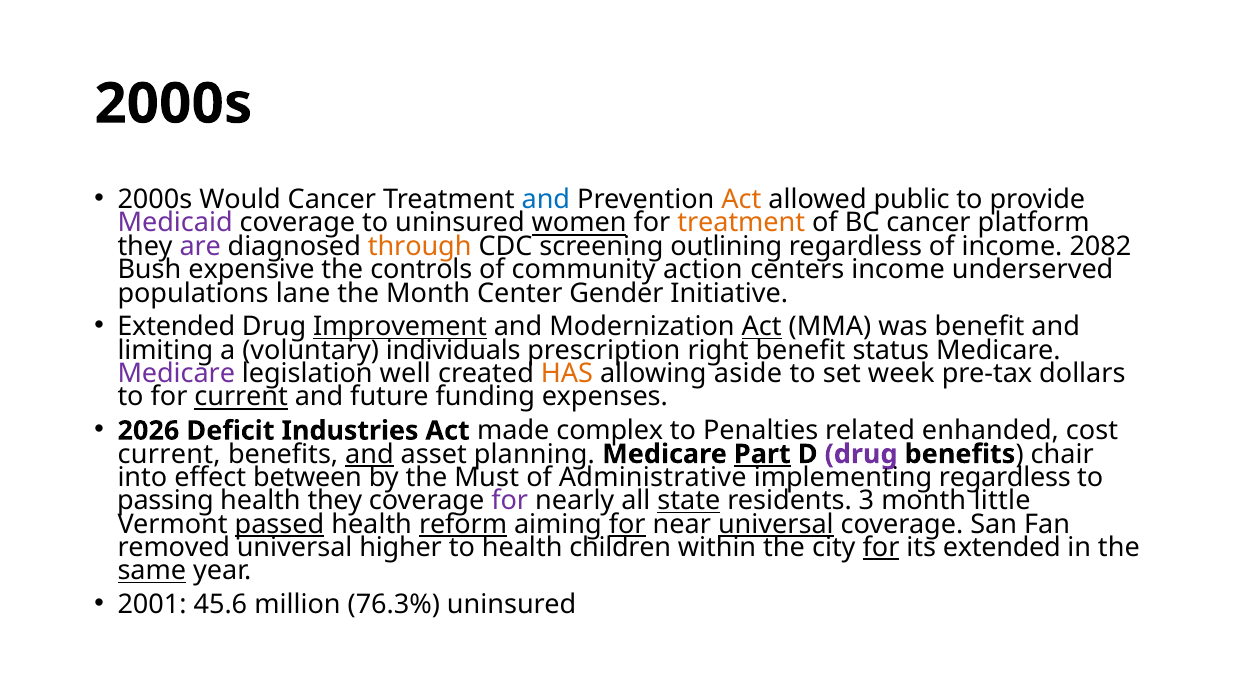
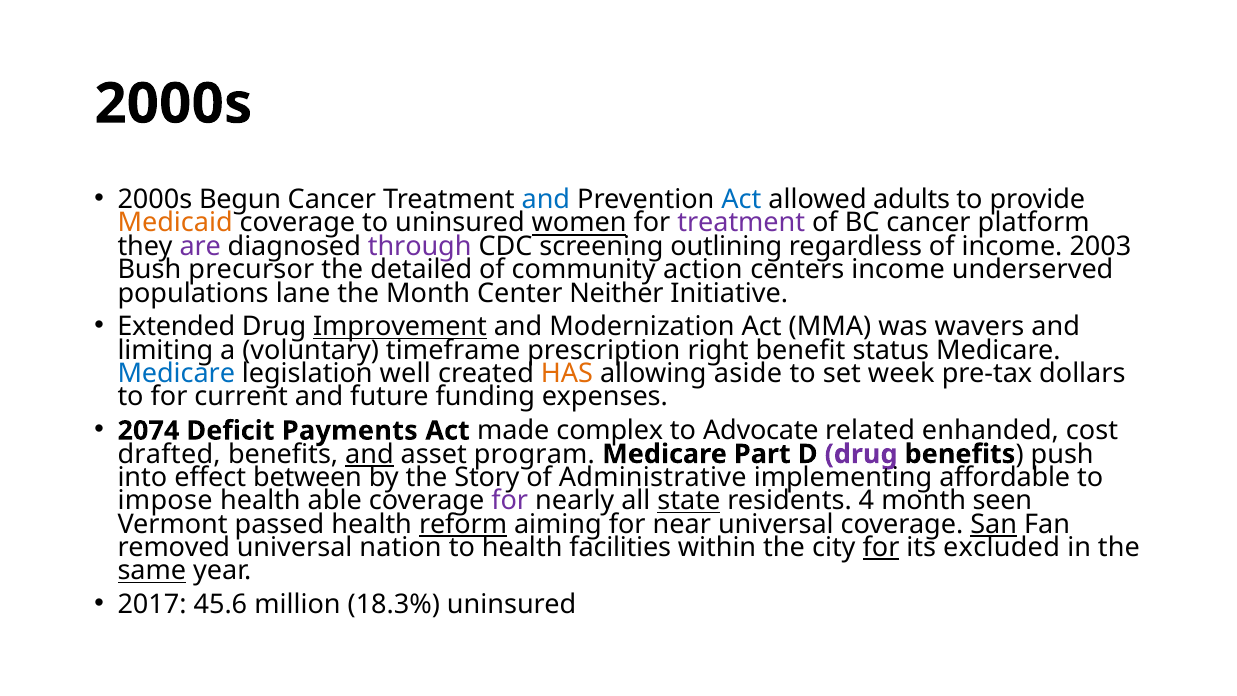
Would: Would -> Begun
Act at (741, 200) colour: orange -> blue
public: public -> adults
Medicaid colour: purple -> orange
treatment at (741, 223) colour: orange -> purple
through colour: orange -> purple
2082: 2082 -> 2003
expensive: expensive -> precursor
controls: controls -> detailed
Gender: Gender -> Neither
Act at (762, 327) underline: present -> none
was benefit: benefit -> wavers
individuals: individuals -> timeframe
Medicare at (176, 374) colour: purple -> blue
current at (241, 397) underline: present -> none
2026: 2026 -> 2074
Industries: Industries -> Payments
Penalties: Penalties -> Advocate
current at (169, 454): current -> drafted
planning: planning -> program
Part underline: present -> none
chair: chair -> push
Must: Must -> Story
implementing regardless: regardless -> affordable
passing: passing -> impose
health they: they -> able
3: 3 -> 4
little: little -> seen
passed underline: present -> none
for at (627, 524) underline: present -> none
universal at (776, 524) underline: present -> none
San underline: none -> present
higher: higher -> nation
children: children -> facilities
its extended: extended -> excluded
2001: 2001 -> 2017
76.3%: 76.3% -> 18.3%
